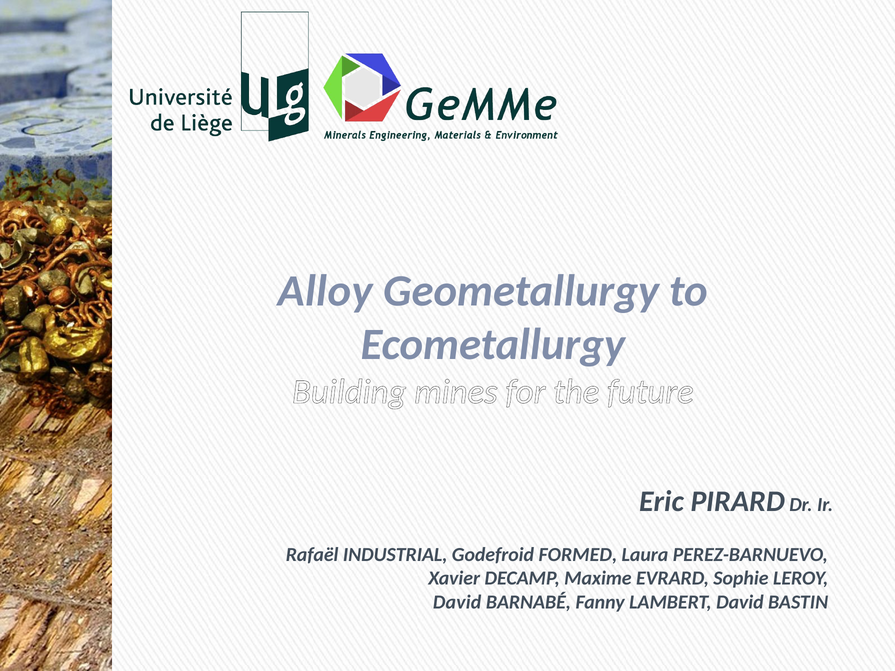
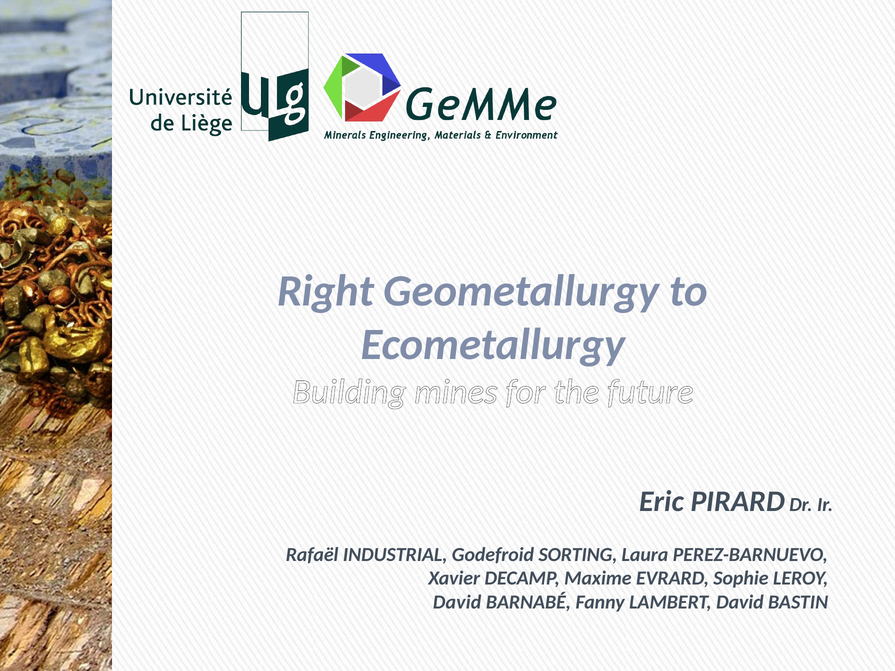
Alloy: Alloy -> Right
FORMED: FORMED -> SORTING
